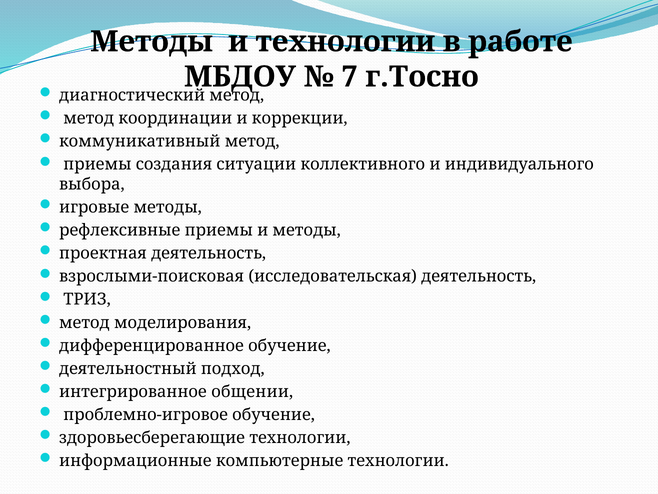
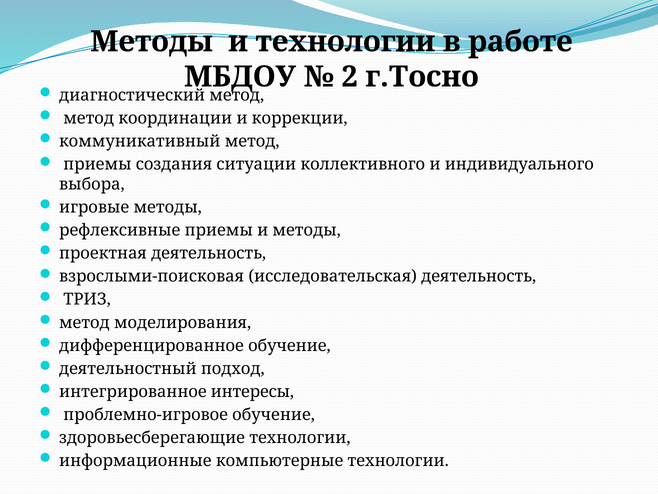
7: 7 -> 2
общении: общении -> интересы
